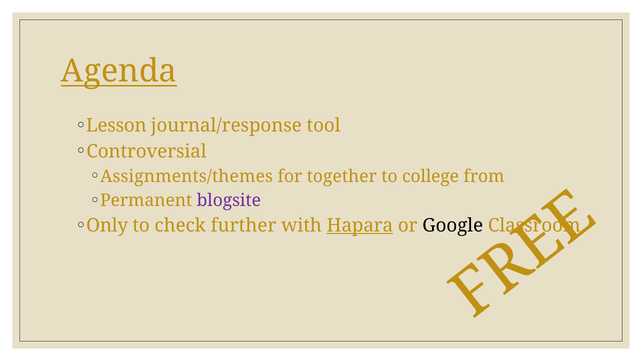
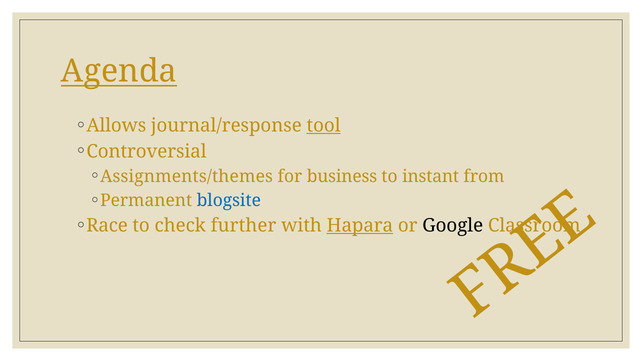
Lesson: Lesson -> Allows
tool underline: none -> present
together: together -> business
college: college -> instant
blogsite colour: purple -> blue
Only: Only -> Race
